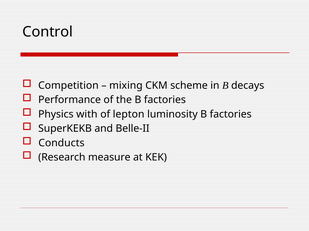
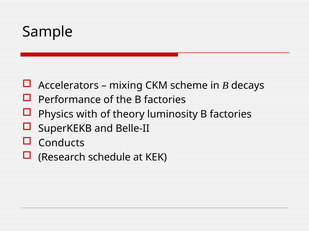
Control: Control -> Sample
Competition: Competition -> Accelerators
lepton: lepton -> theory
measure: measure -> schedule
